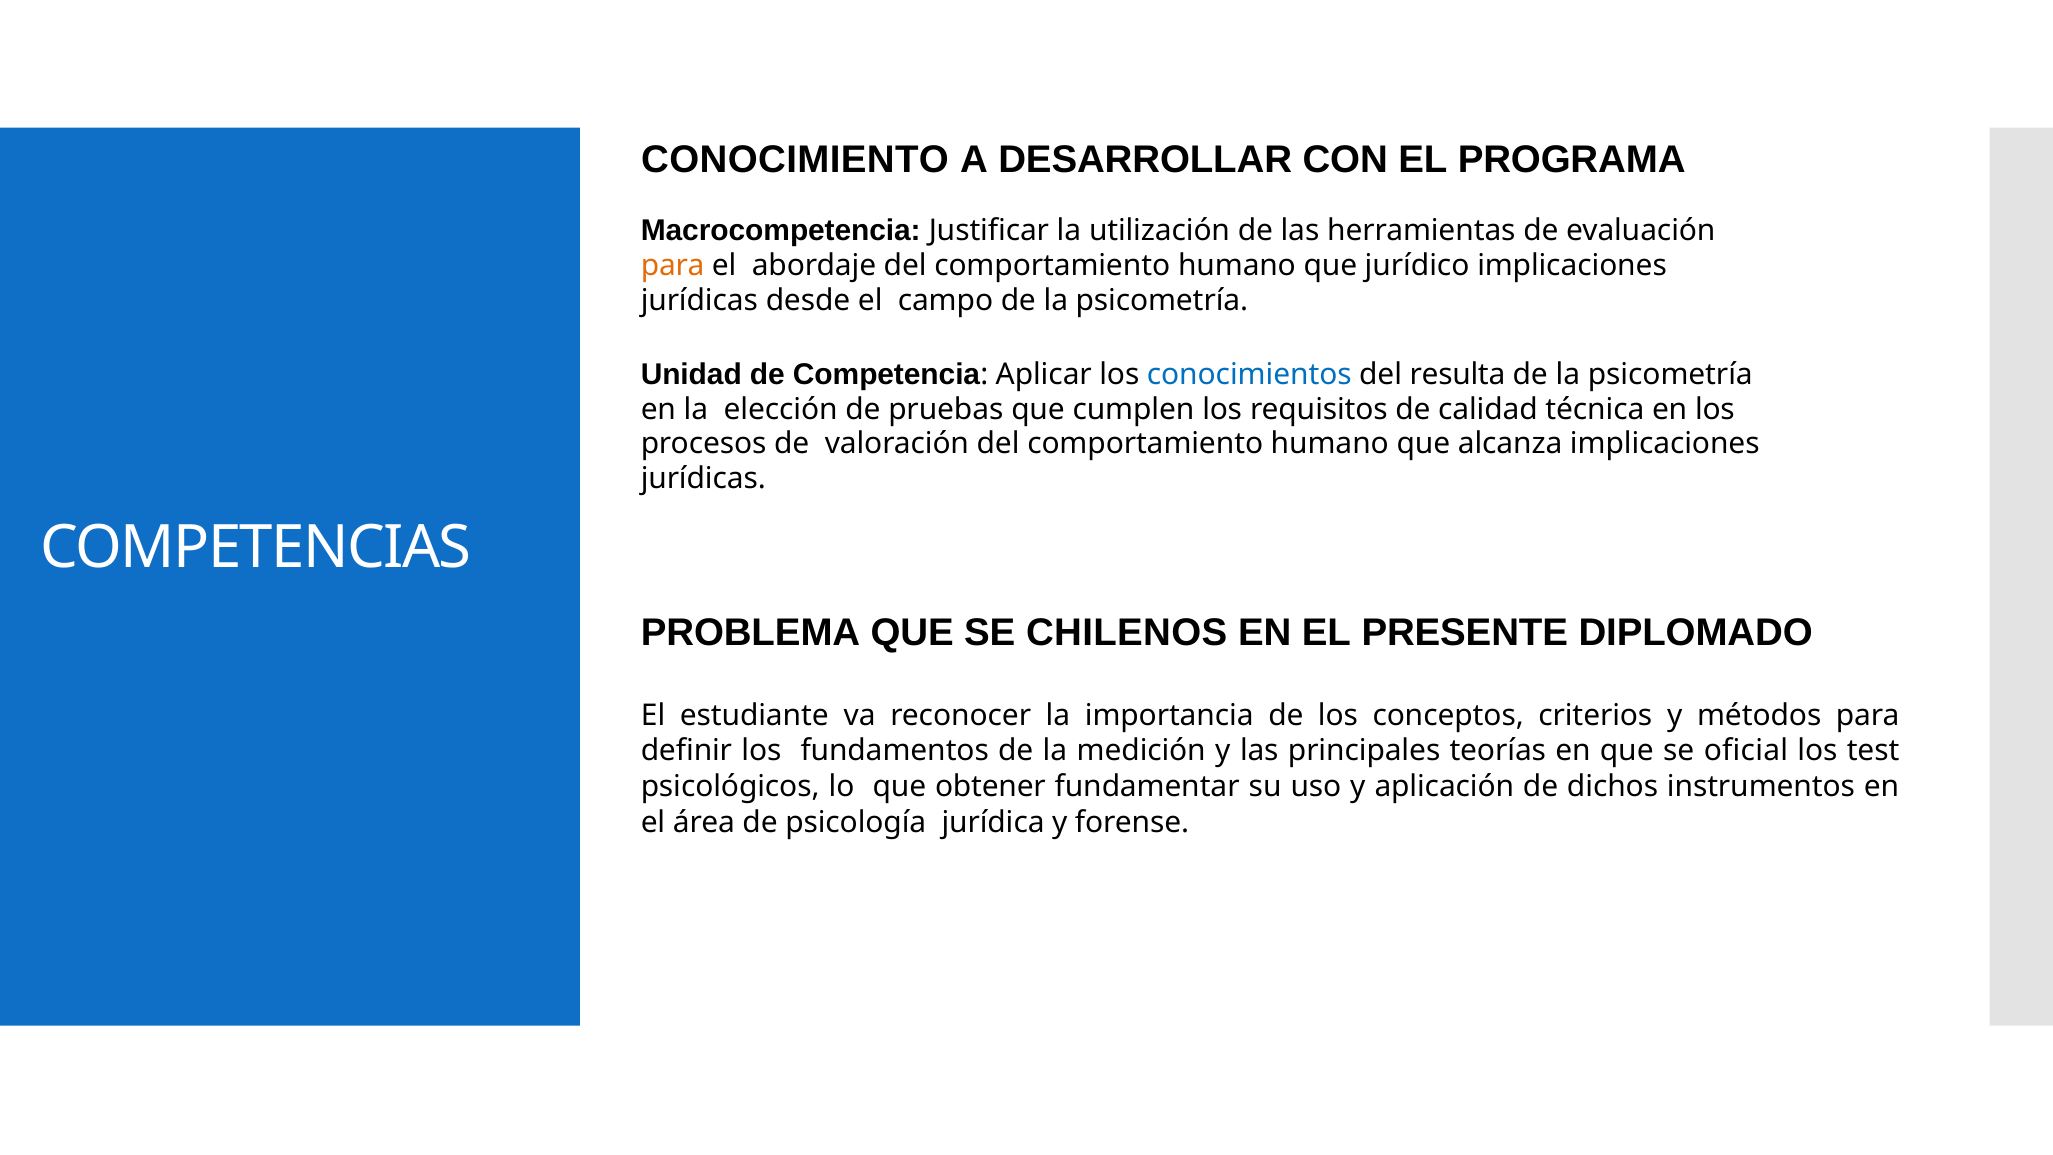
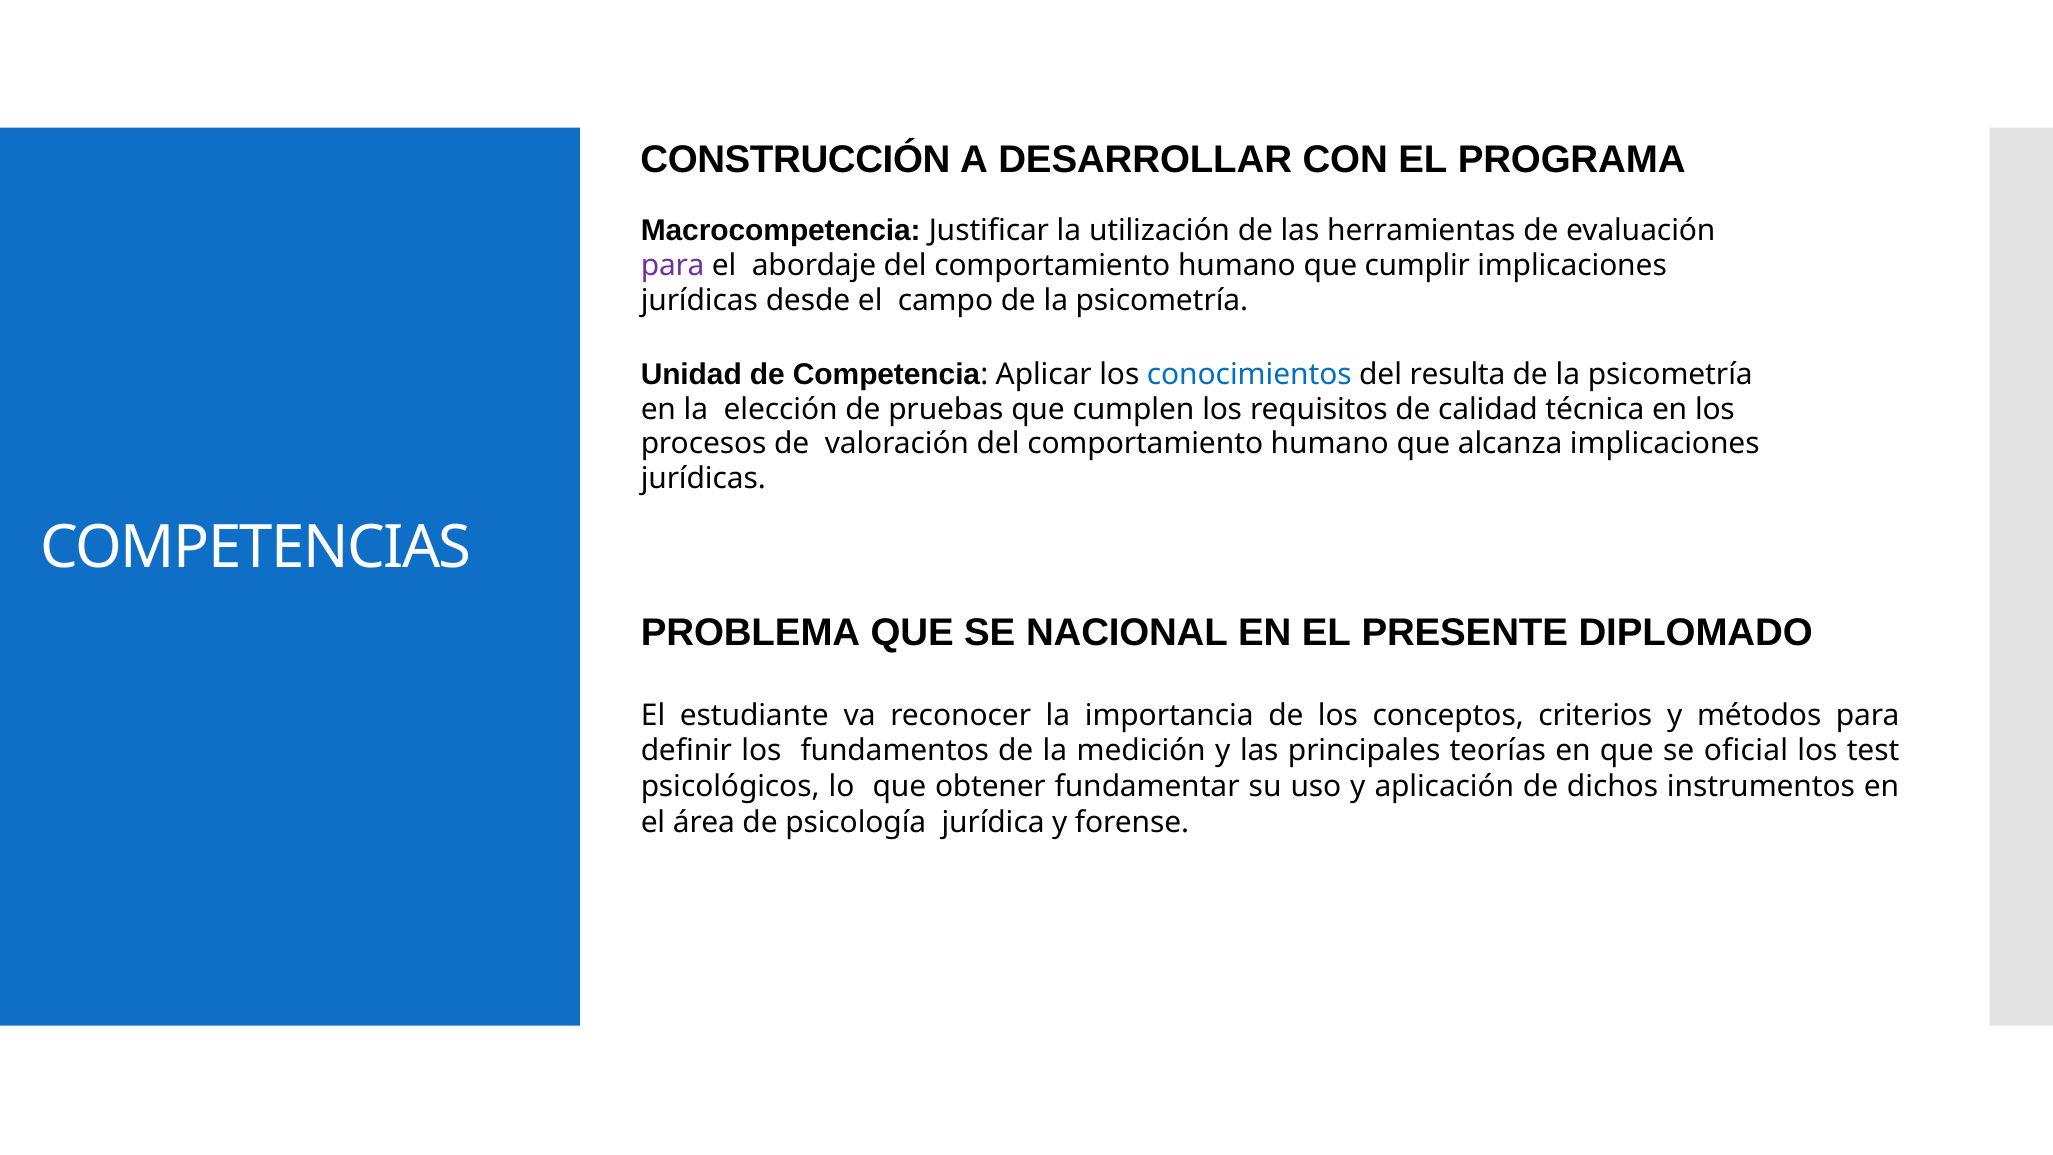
CONOCIMIENTO: CONOCIMIENTO -> CONSTRUCCIÓN
para at (673, 265) colour: orange -> purple
jurídico: jurídico -> cumplir
CHILENOS: CHILENOS -> NACIONAL
